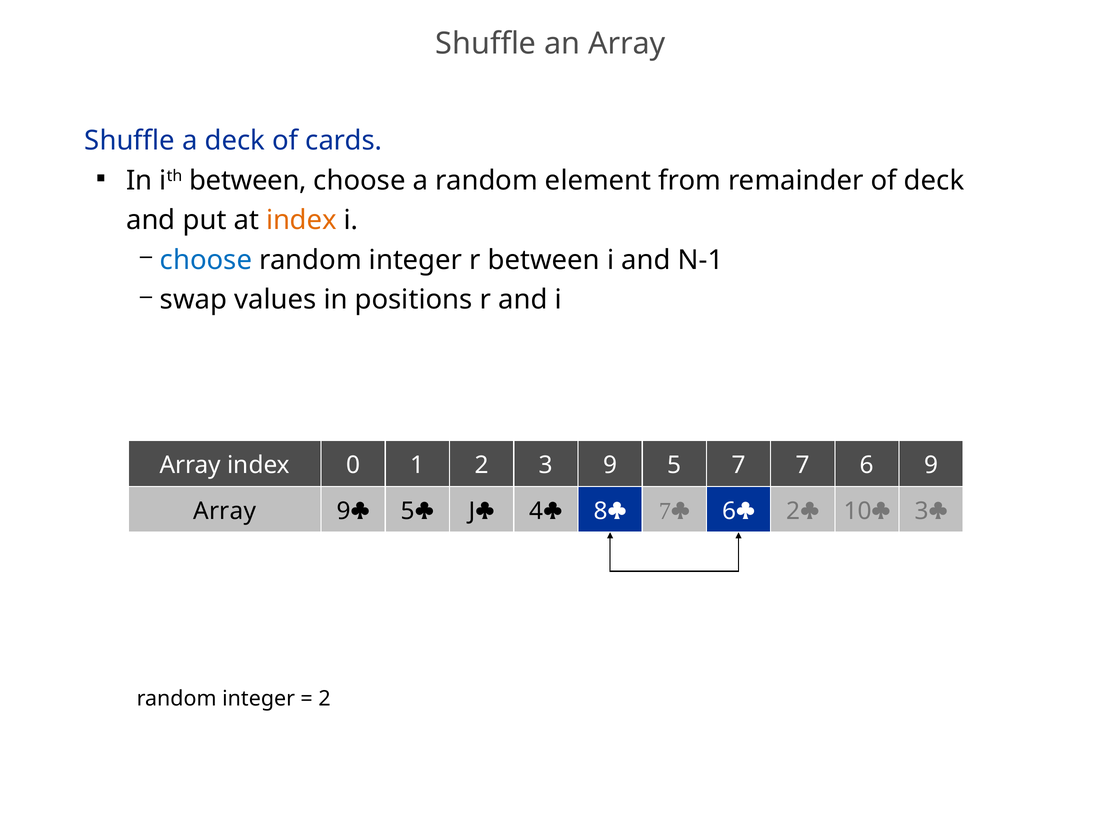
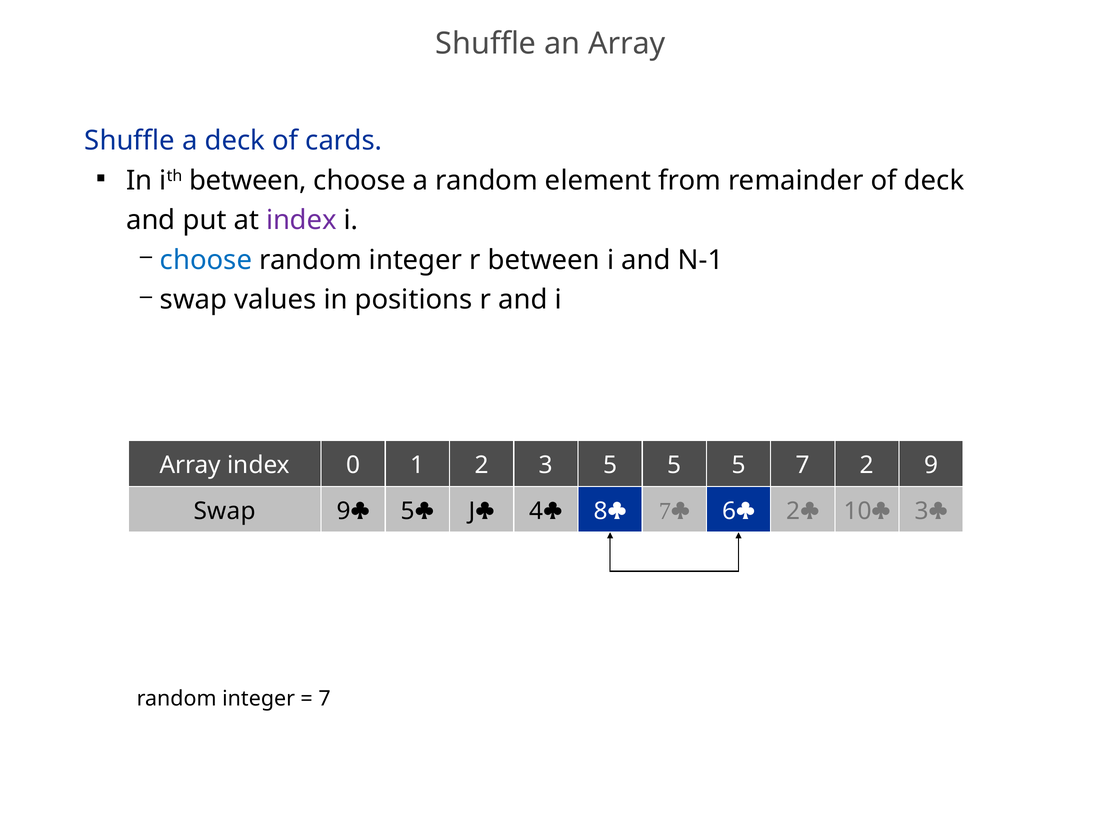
index at (301, 220) colour: orange -> purple
3 9: 9 -> 5
index 7: 7 -> 5
1 6: 6 -> 2
Array at (225, 511): Array -> Swap
2 at (325, 699): 2 -> 7
